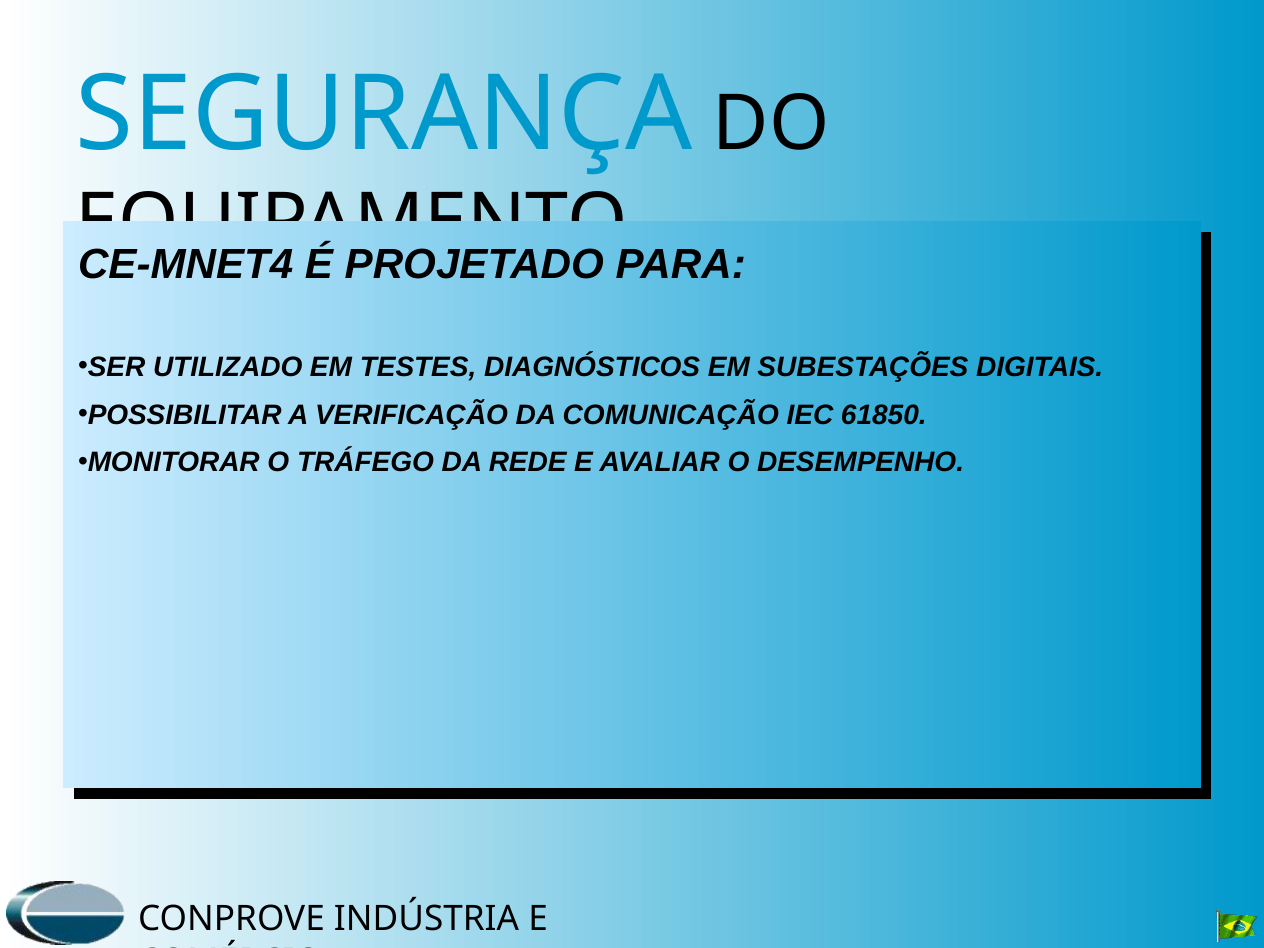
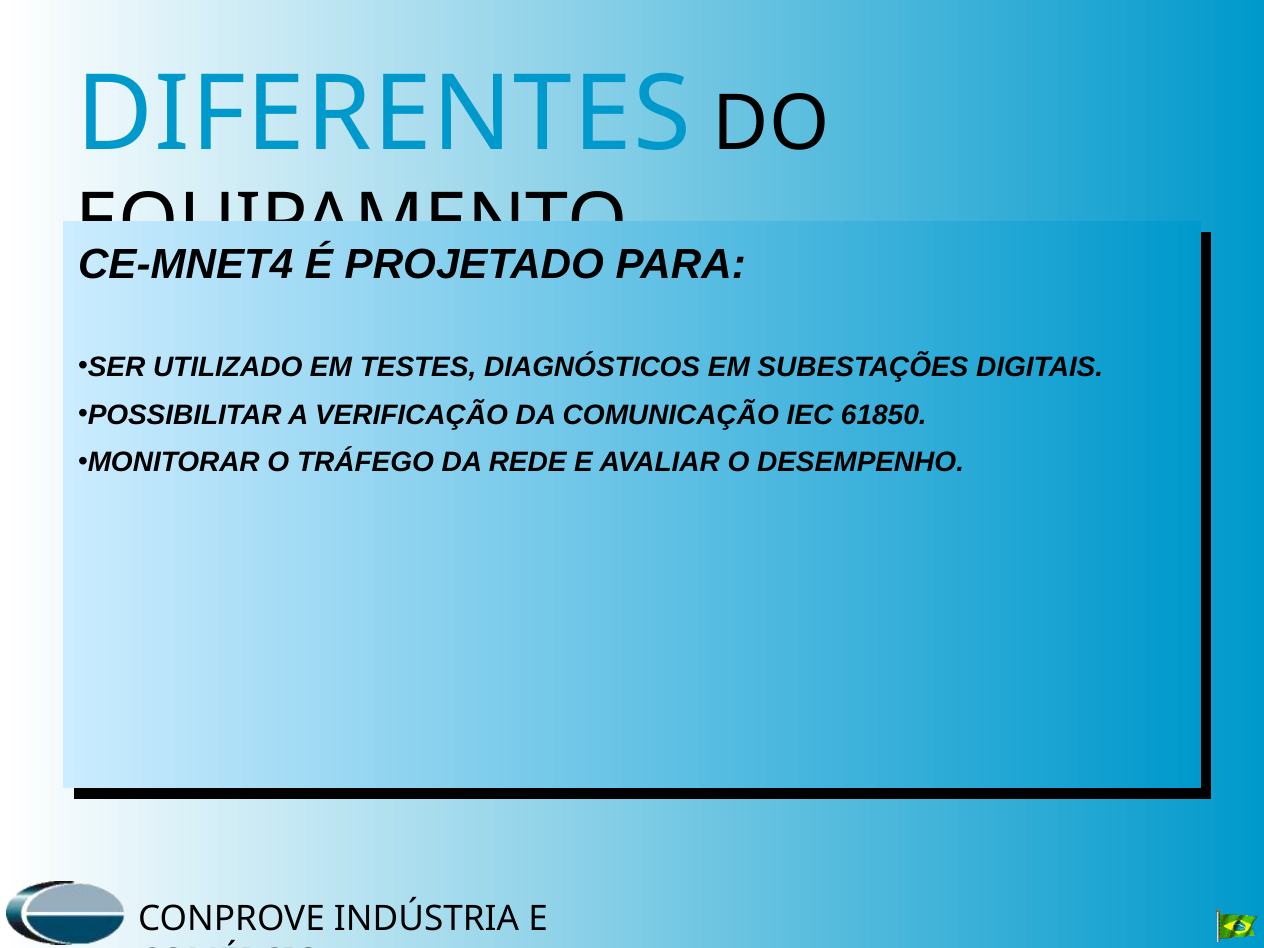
SEGURANÇA: SEGURANÇA -> DIFERENTES
